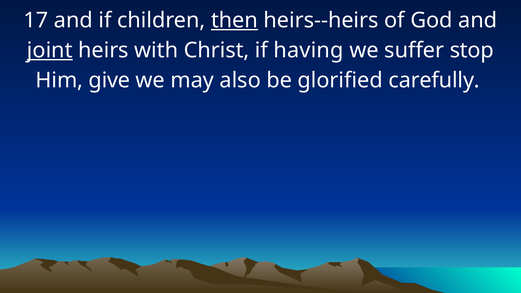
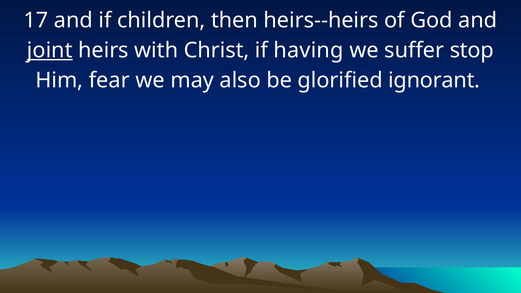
then underline: present -> none
give: give -> fear
carefully: carefully -> ignorant
